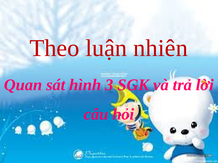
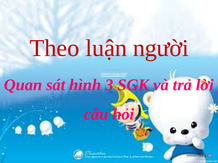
nhiên: nhiên -> người
